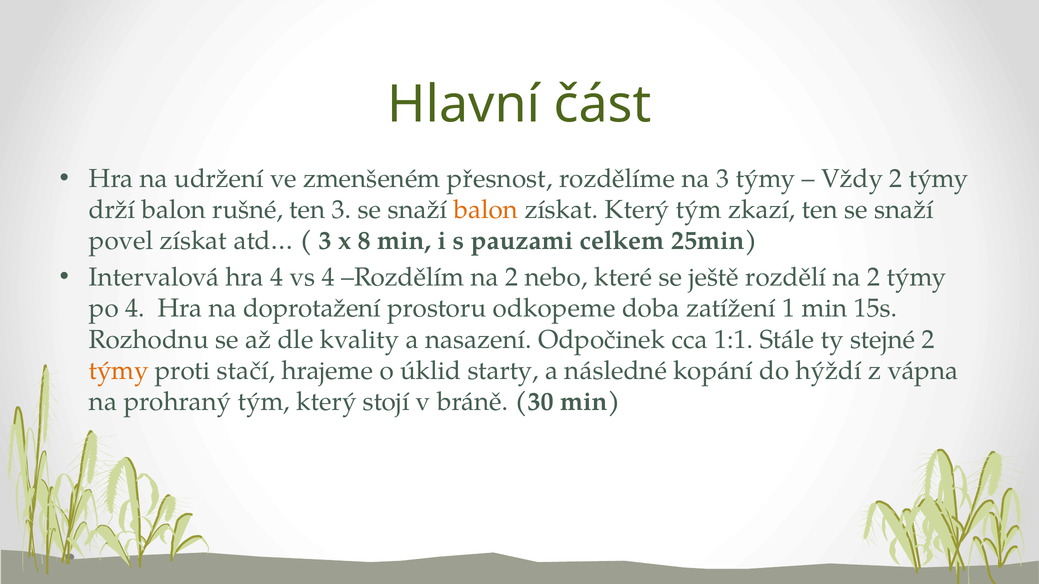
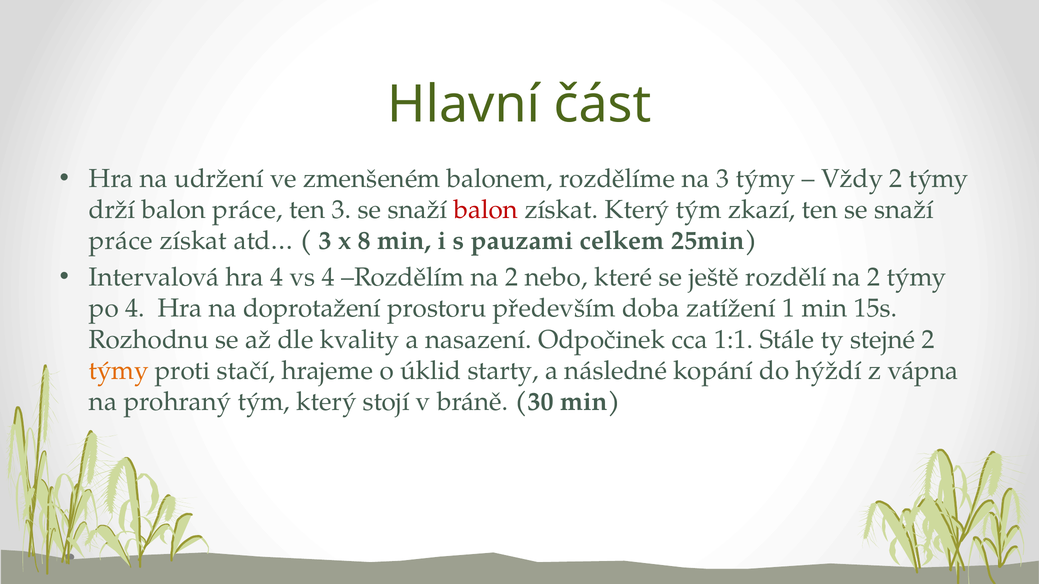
přesnost: přesnost -> balonem
balon rušné: rušné -> práce
balon at (486, 210) colour: orange -> red
povel at (121, 241): povel -> práce
odkopeme: odkopeme -> především
